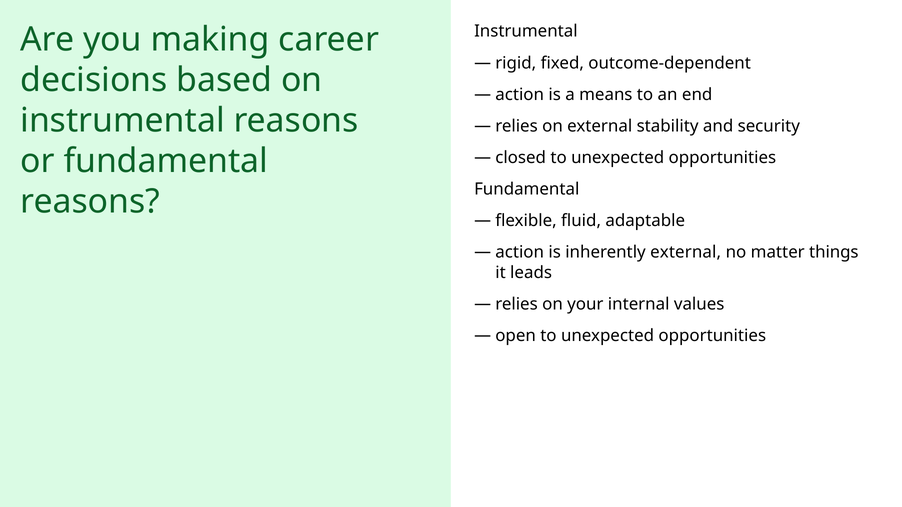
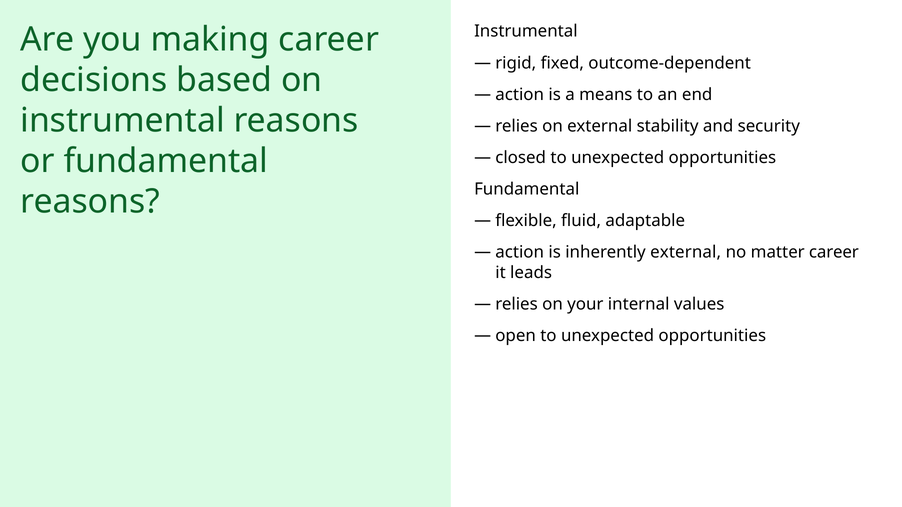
matter things: things -> career
